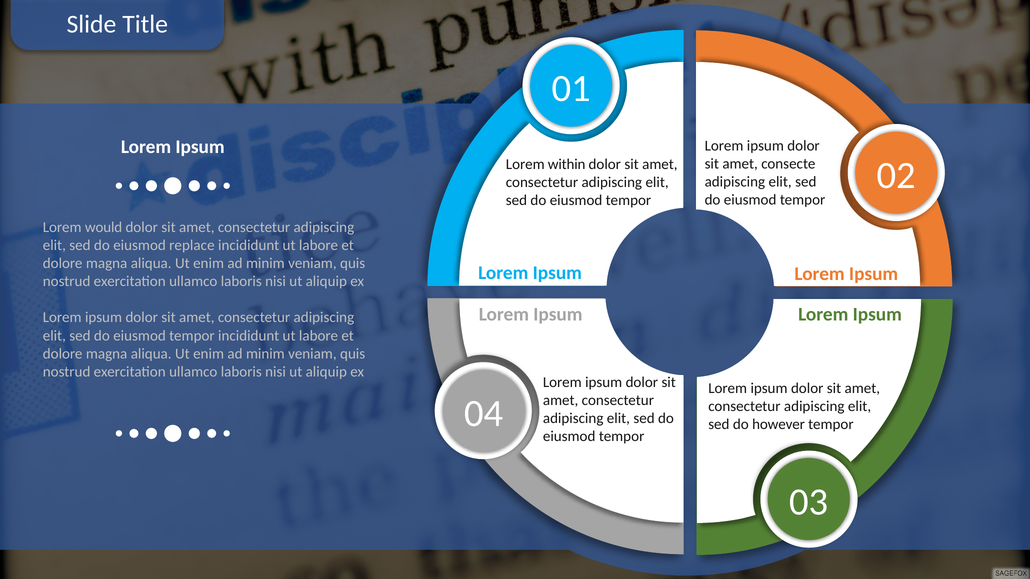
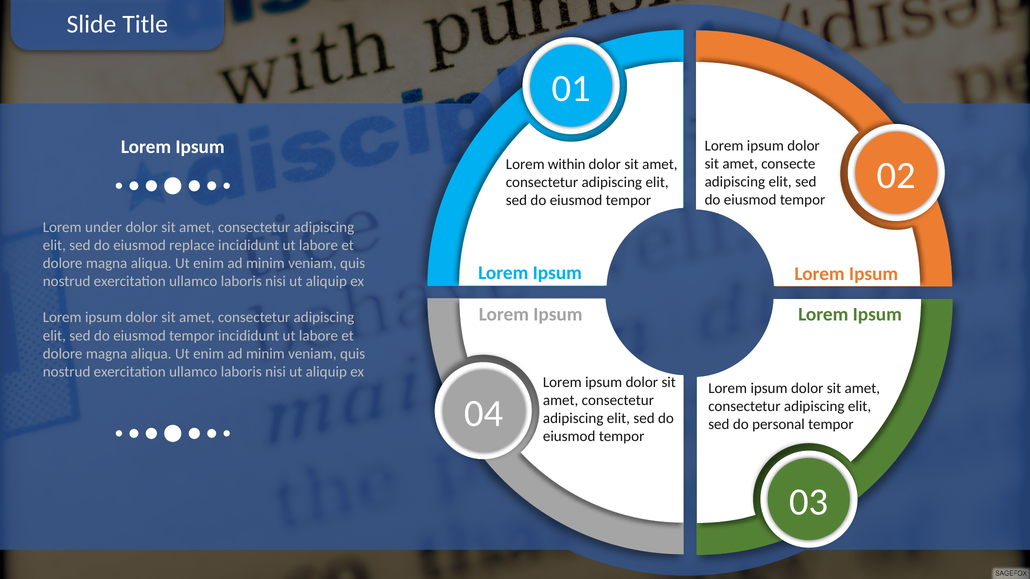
would: would -> under
however: however -> personal
